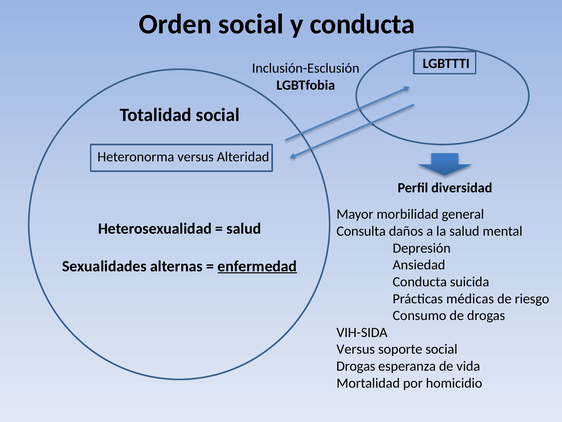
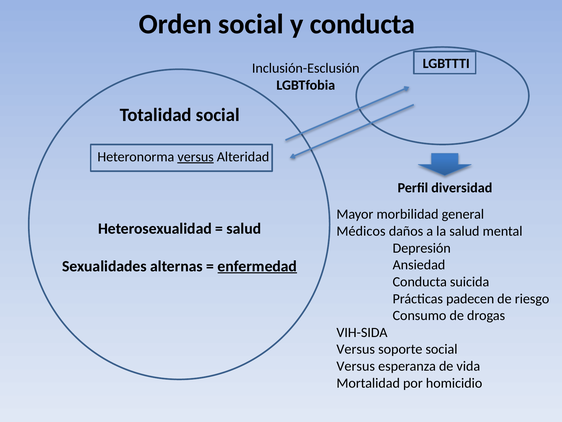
versus at (196, 157) underline: none -> present
Consulta: Consulta -> Médicos
médicas: médicas -> padecen
Drogas at (356, 366): Drogas -> Versus
